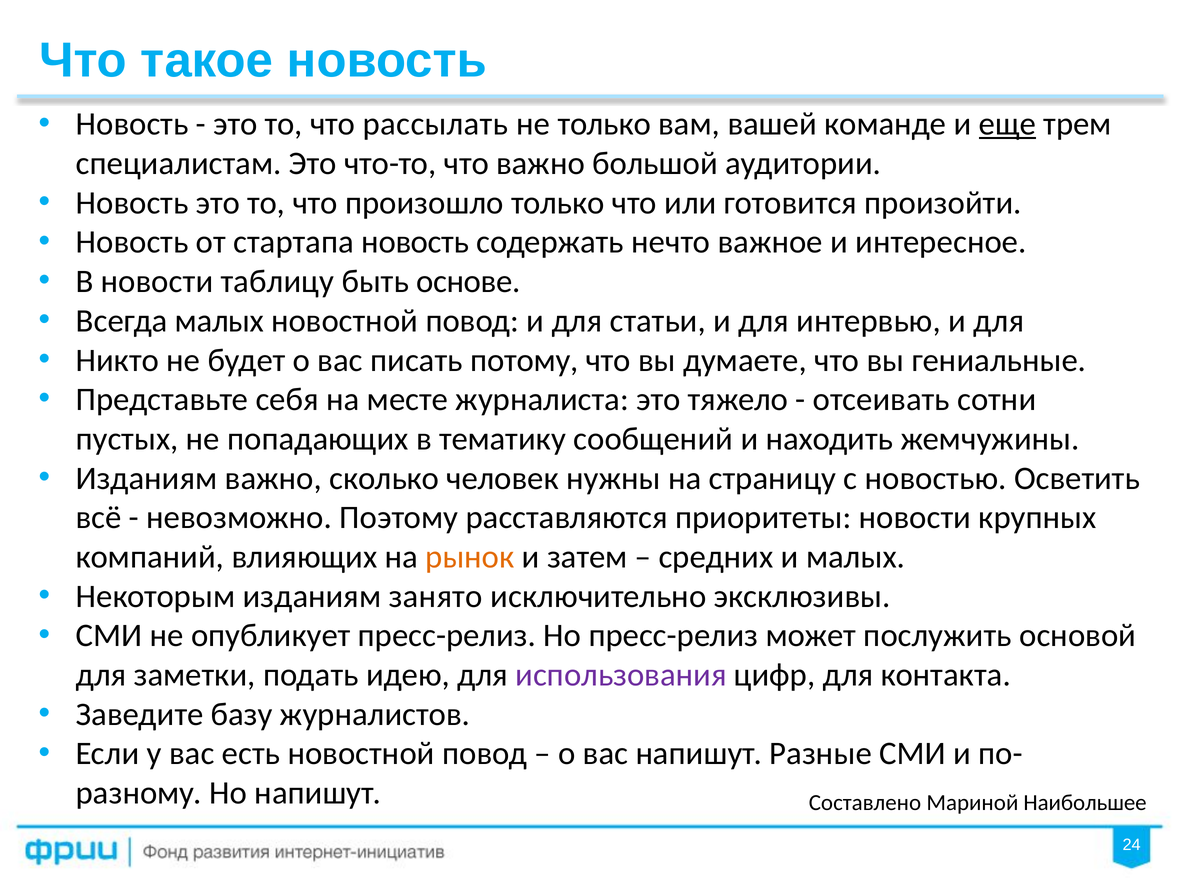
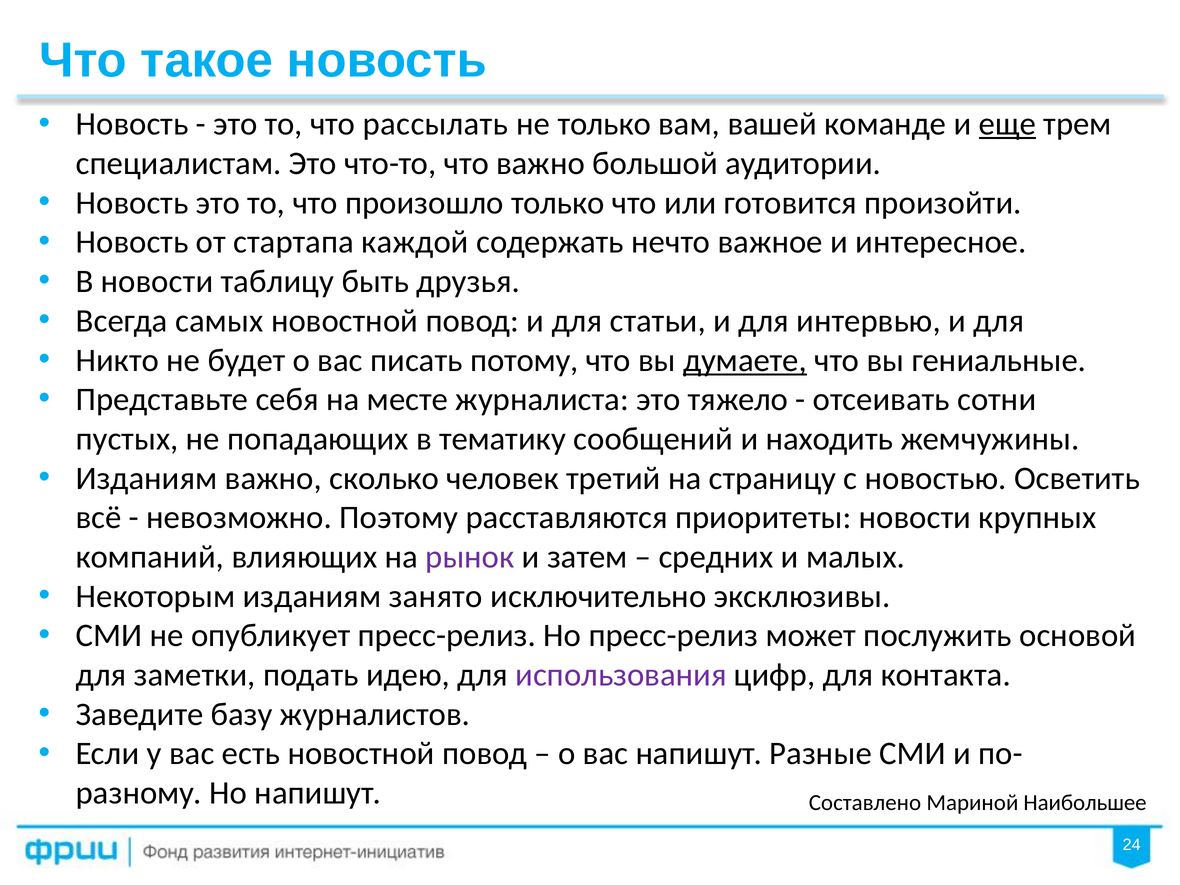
стартапа новость: новость -> каждой
основе: основе -> друзья
Всегда малых: малых -> самых
думаете underline: none -> present
нужны: нужны -> третий
рынок colour: orange -> purple
